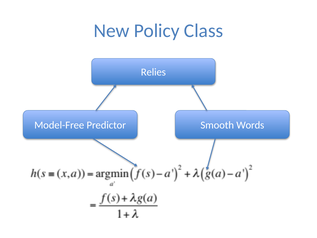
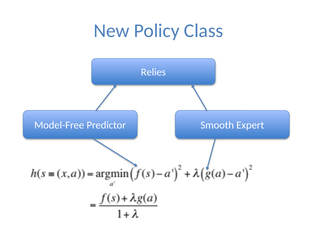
Words: Words -> Expert
